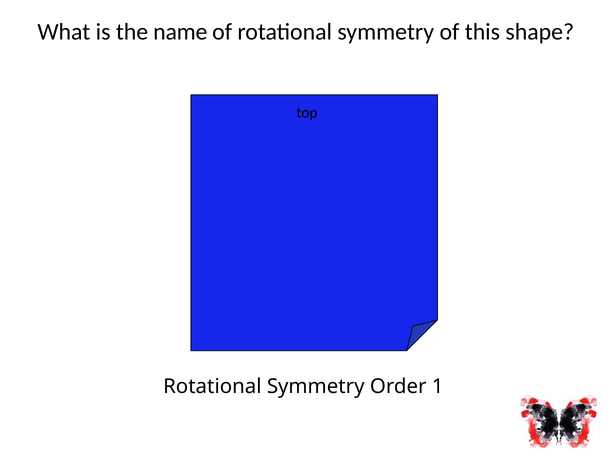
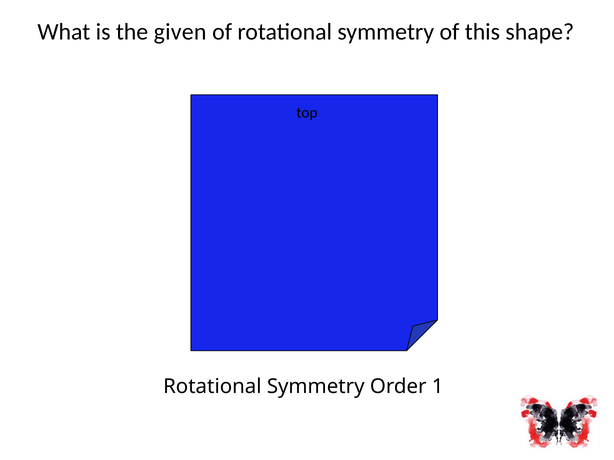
name: name -> given
